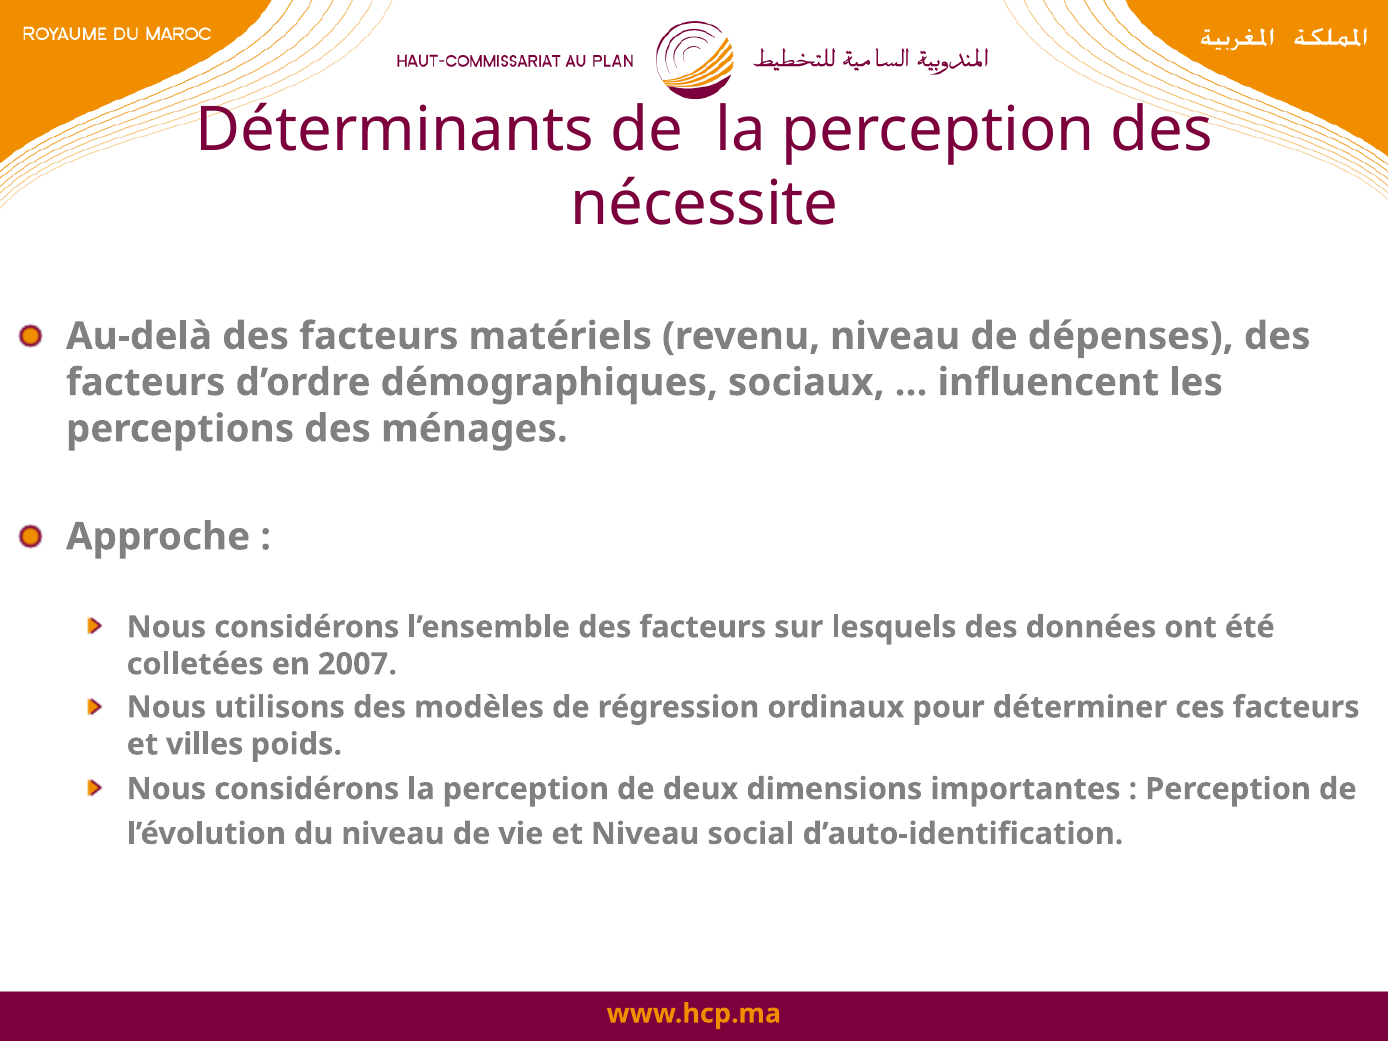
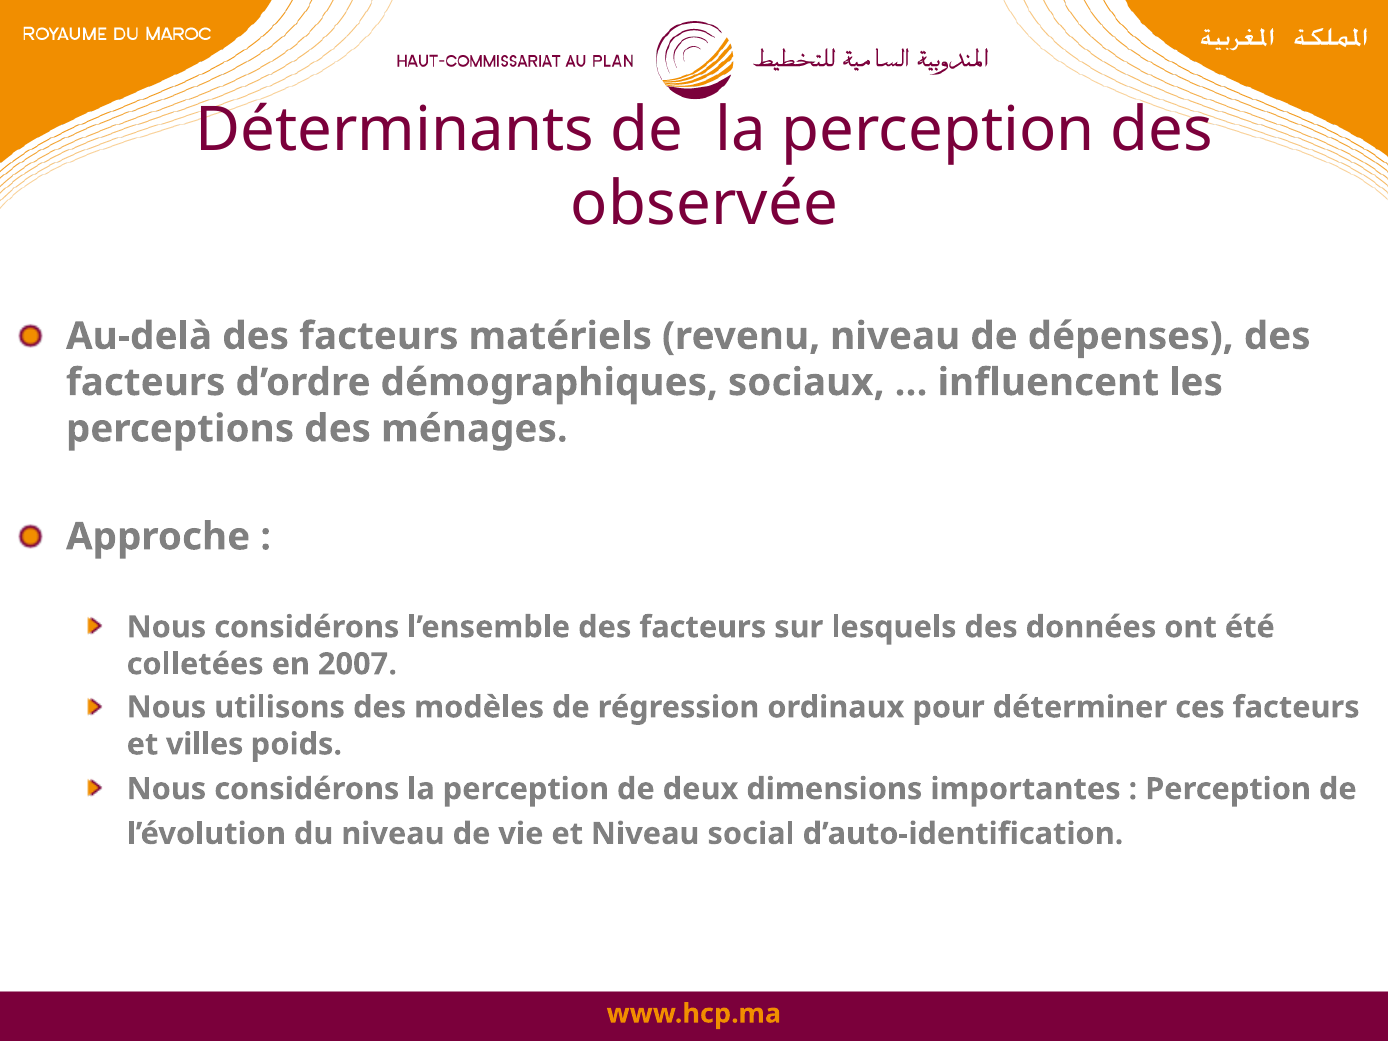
nécessite: nécessite -> observée
